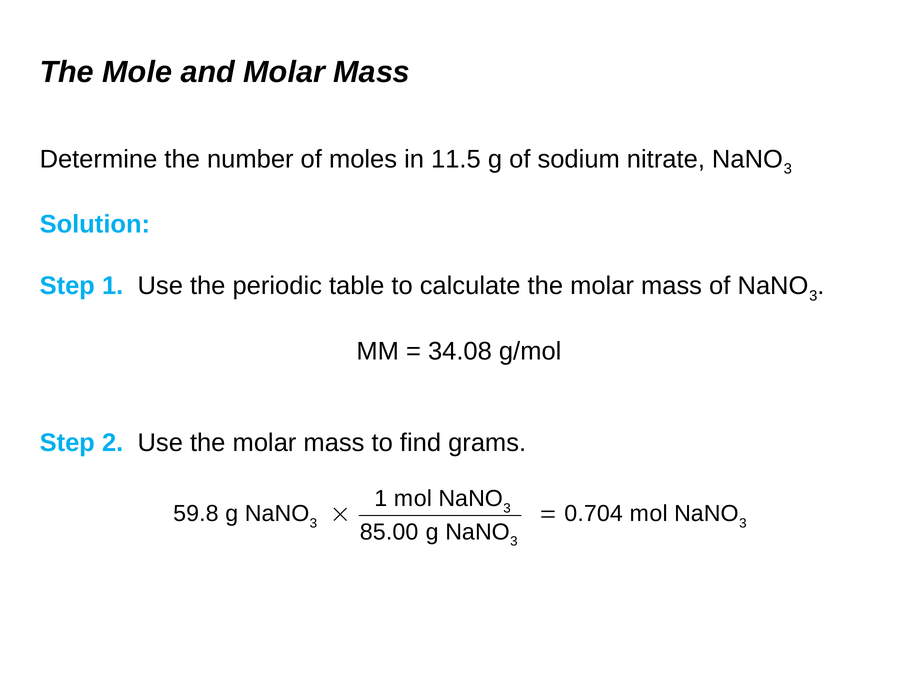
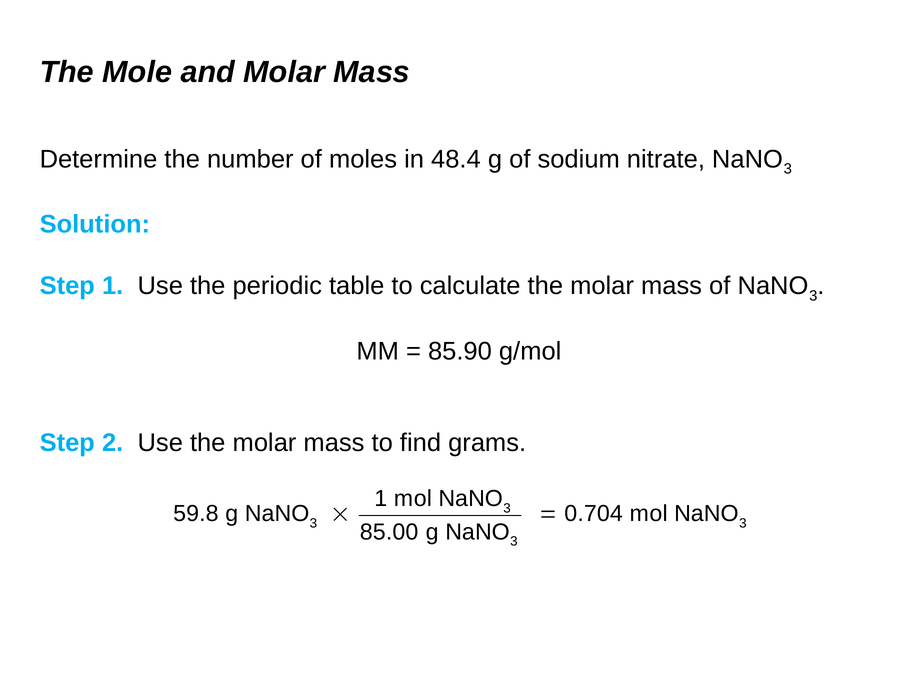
11.5: 11.5 -> 48.4
34.08: 34.08 -> 85.90
